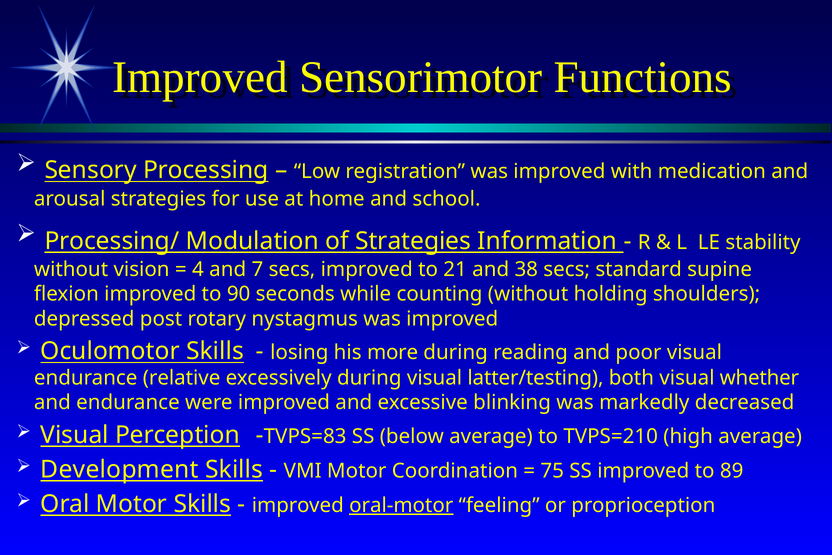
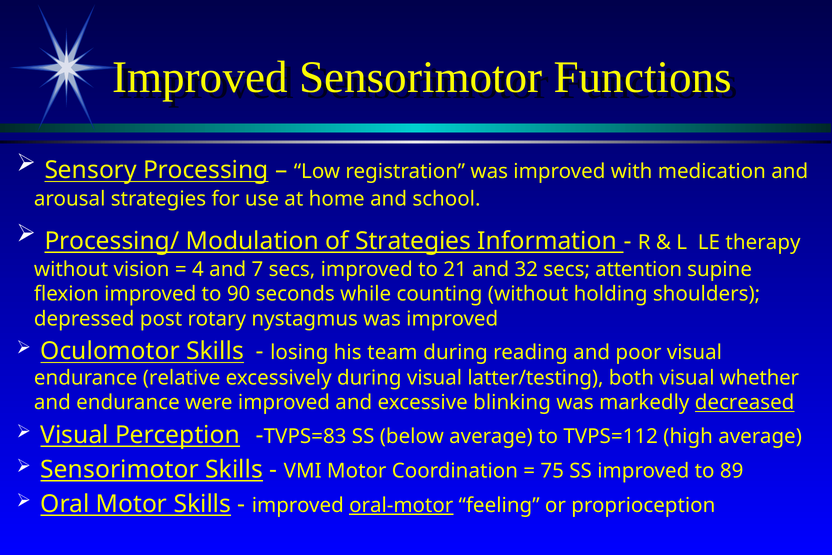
stability: stability -> therapy
38: 38 -> 32
standard: standard -> attention
more: more -> team
decreased underline: none -> present
TVPS=210: TVPS=210 -> TVPS=112
Development at (120, 469): Development -> Sensorimotor
